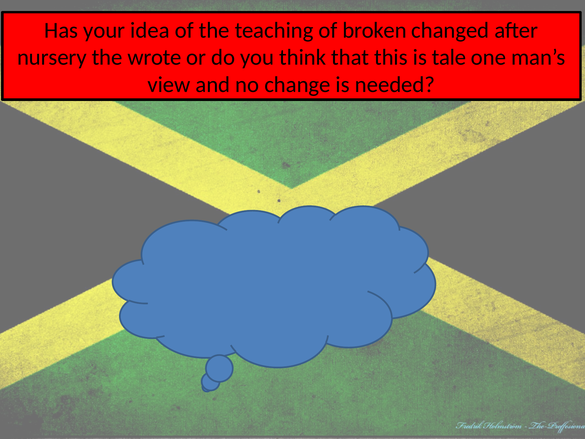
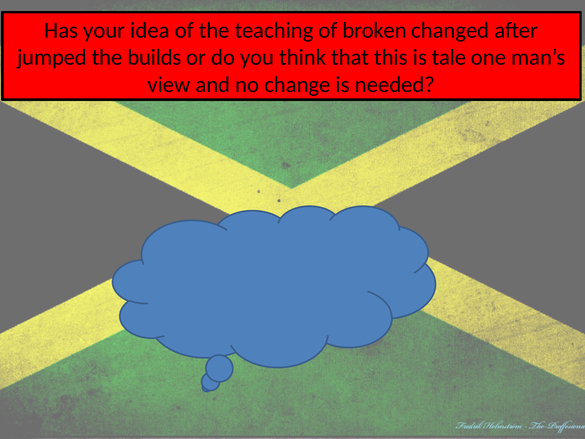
nursery: nursery -> jumped
wrote: wrote -> builds
